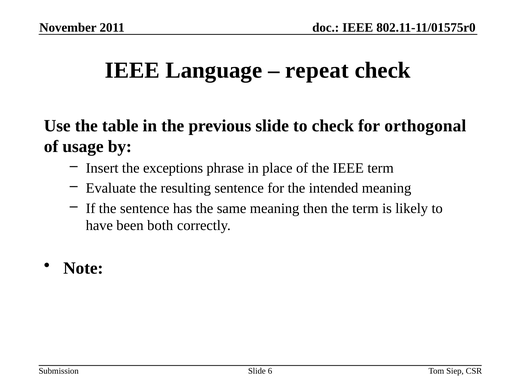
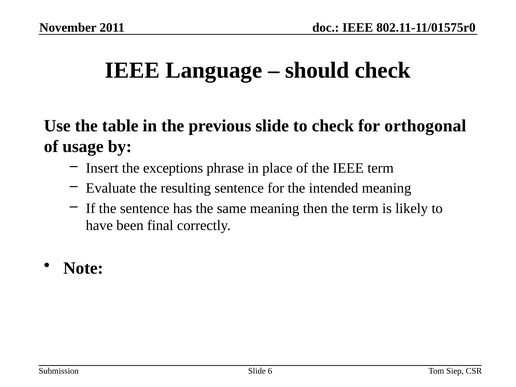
repeat: repeat -> should
both: both -> final
